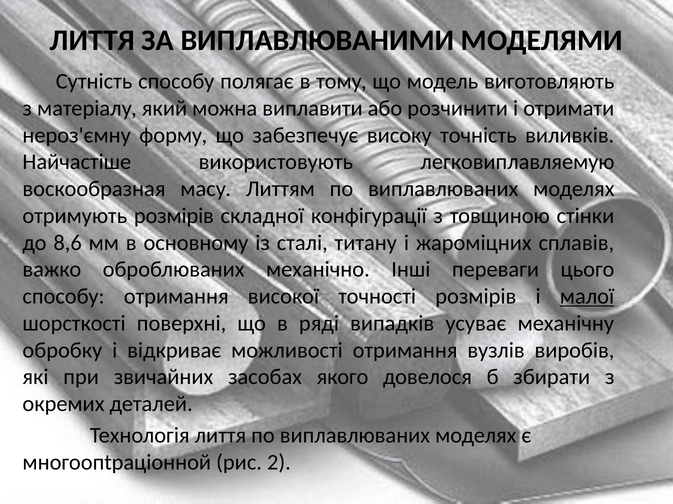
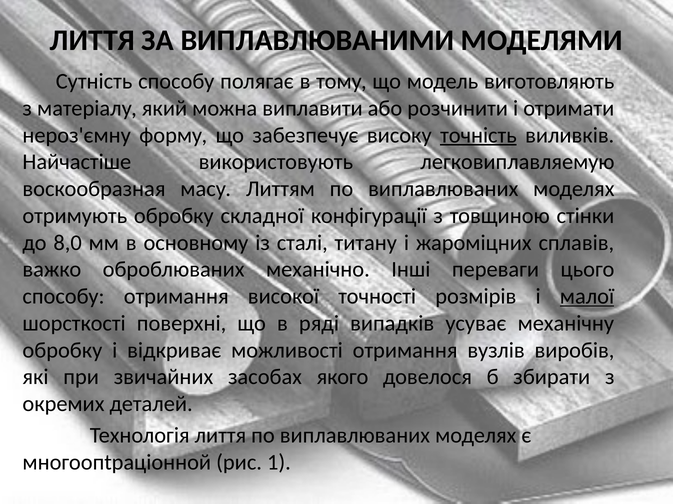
точність underline: none -> present
отримують розмірів: розмірів -> обробку
8,6: 8,6 -> 8,0
2: 2 -> 1
